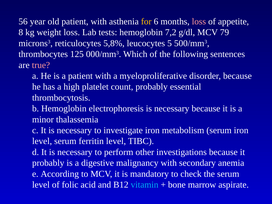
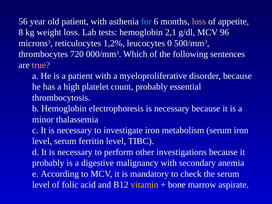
for colour: yellow -> light blue
7,2: 7,2 -> 2,1
79: 79 -> 96
5,8%: 5,8% -> 1,2%
5: 5 -> 0
125: 125 -> 720
vitamin colour: light blue -> yellow
